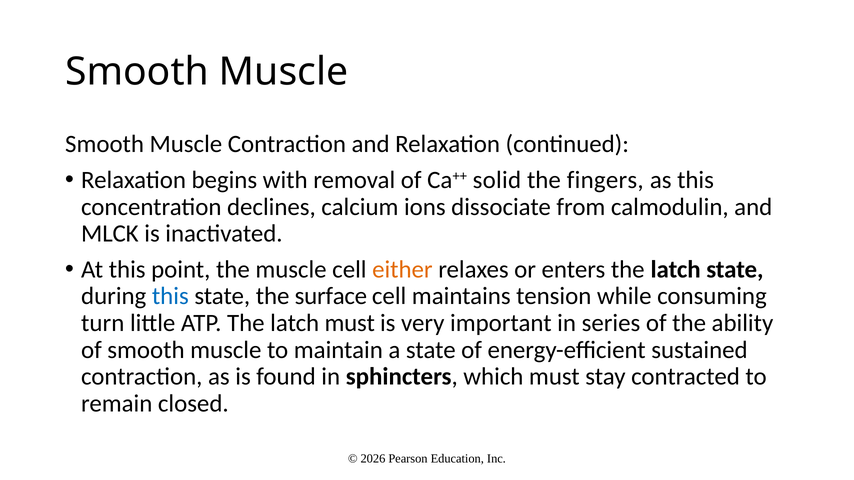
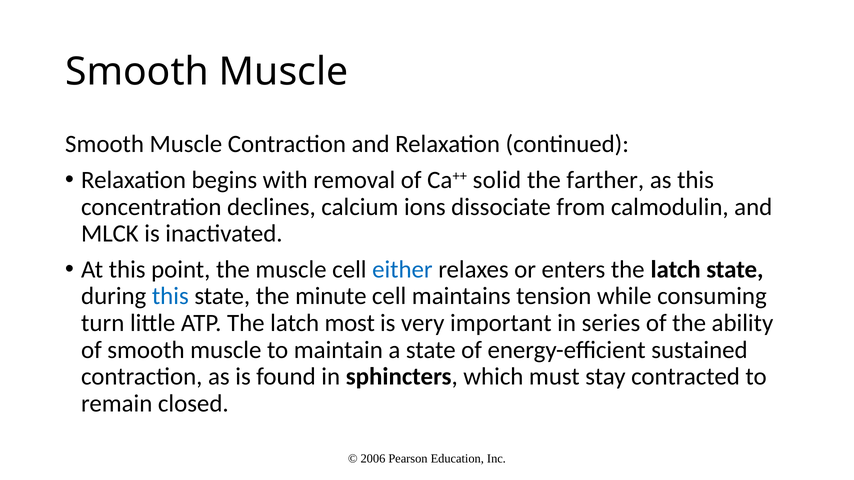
fingers: fingers -> farther
either colour: orange -> blue
surface: surface -> minute
latch must: must -> most
2026: 2026 -> 2006
